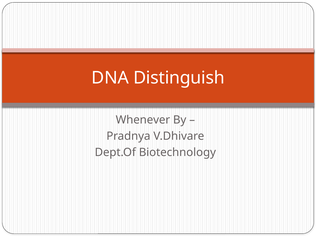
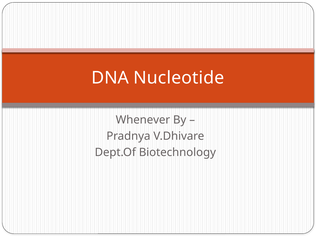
Distinguish: Distinguish -> Nucleotide
